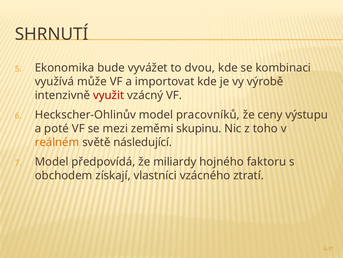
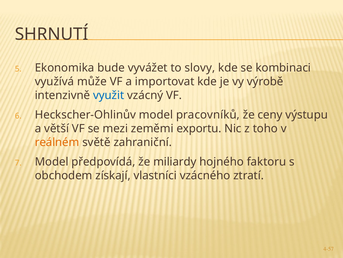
dvou: dvou -> slovy
využit colour: red -> blue
poté: poté -> větší
skupinu: skupinu -> exportu
následující: následující -> zahraniční
